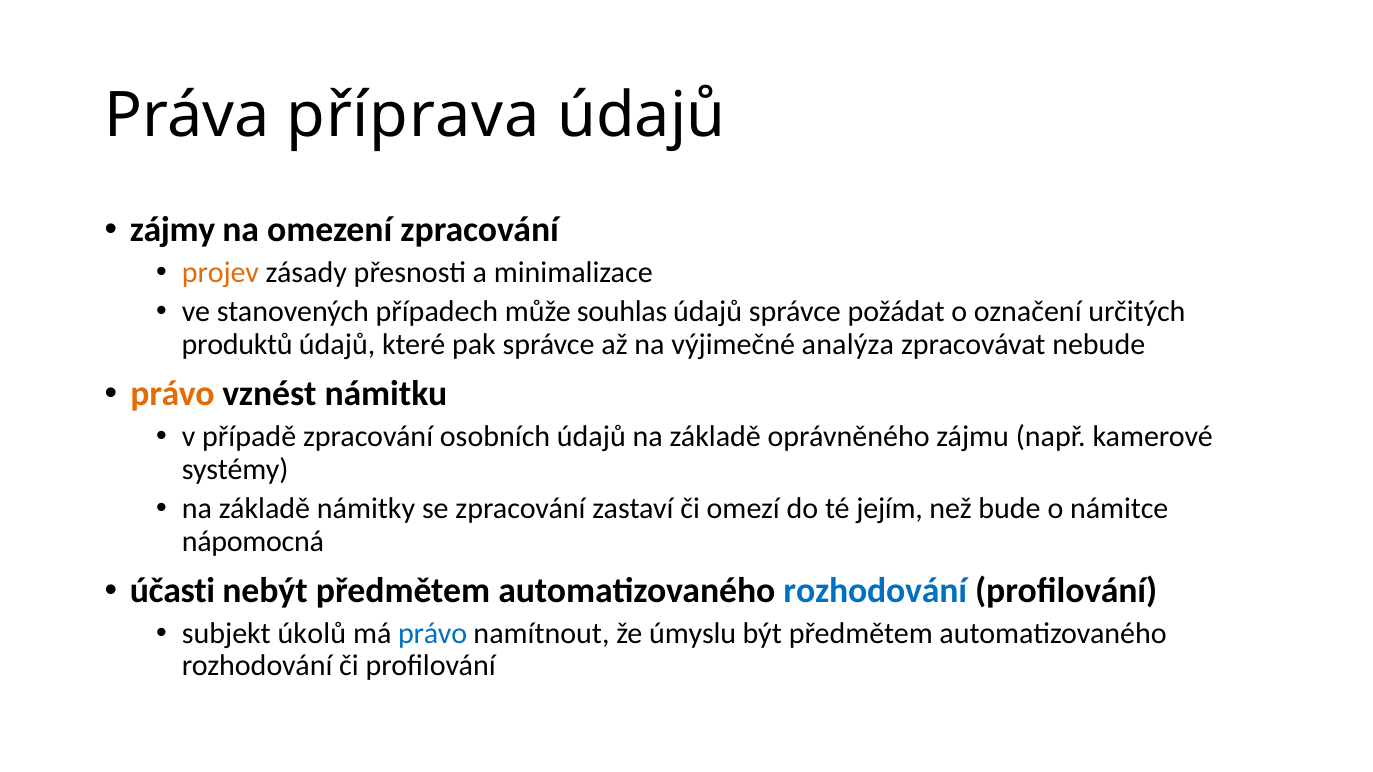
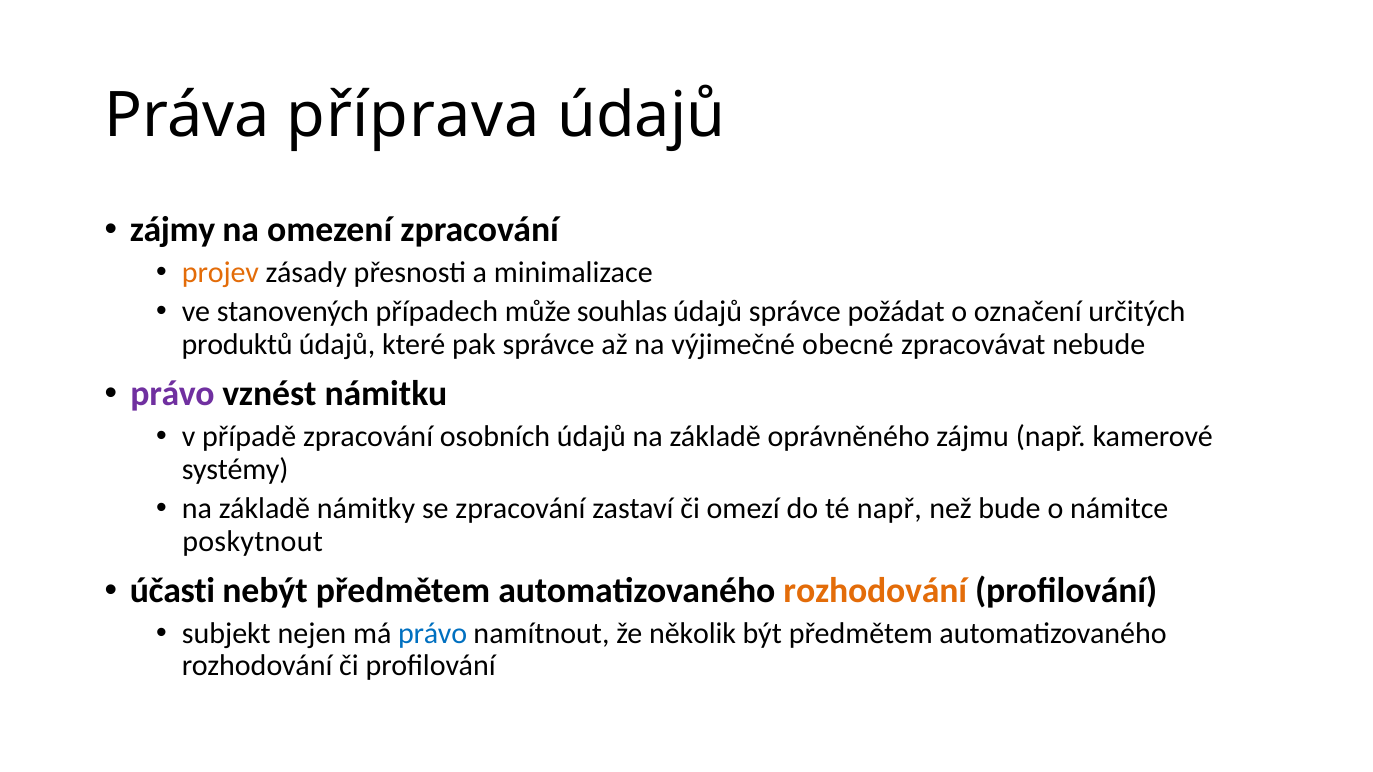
analýza: analýza -> obecné
právo at (173, 394) colour: orange -> purple
té jejím: jejím -> např
nápomocná: nápomocná -> poskytnout
rozhodování at (875, 591) colour: blue -> orange
úkolů: úkolů -> nejen
úmyslu: úmyslu -> několik
